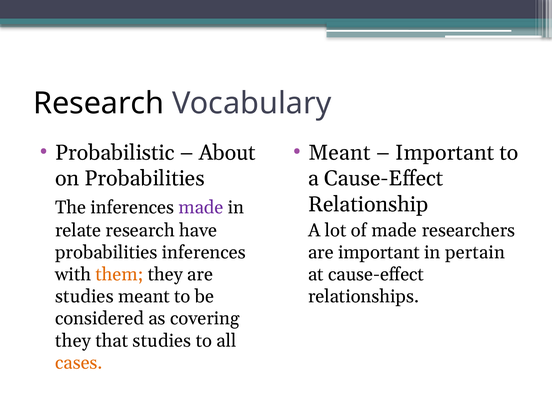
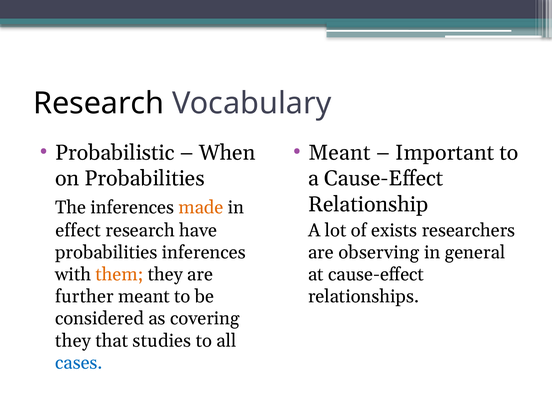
About: About -> When
made at (201, 208) colour: purple -> orange
relate: relate -> effect
of made: made -> exists
are important: important -> observing
pertain: pertain -> general
studies at (84, 297): studies -> further
cases colour: orange -> blue
